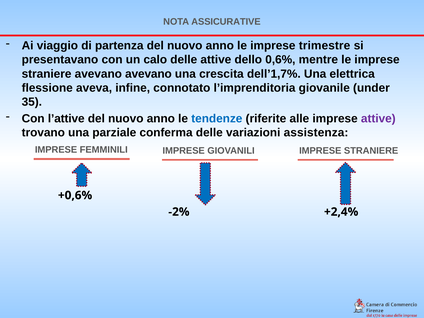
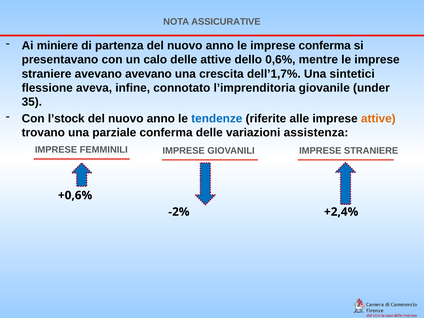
viaggio: viaggio -> miniere
imprese trimestre: trimestre -> conferma
elettrica: elettrica -> sintetici
l’attive: l’attive -> l’stock
attive at (378, 119) colour: purple -> orange
